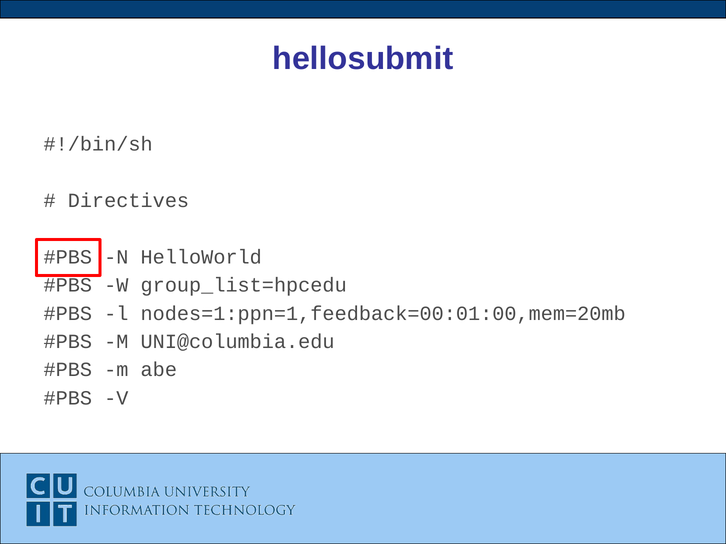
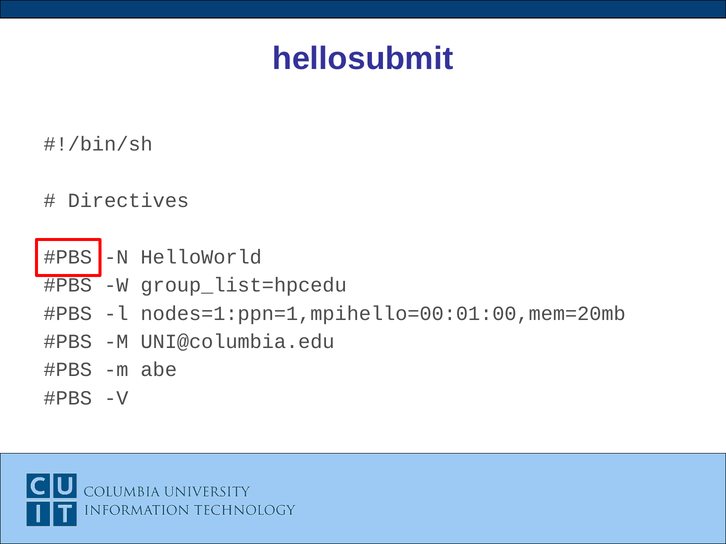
nodes=1:ppn=1,feedback=00:01:00,mem=20mb: nodes=1:ppn=1,feedback=00:01:00,mem=20mb -> nodes=1:ppn=1,mpihello=00:01:00,mem=20mb
